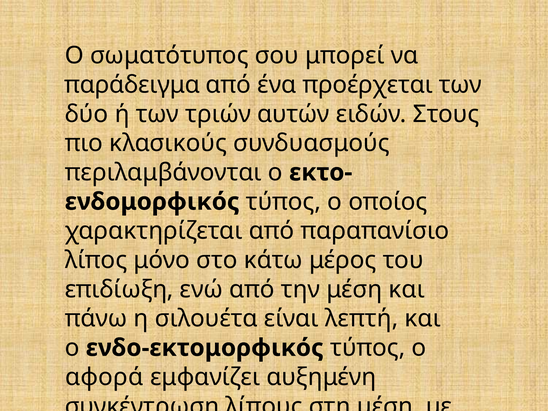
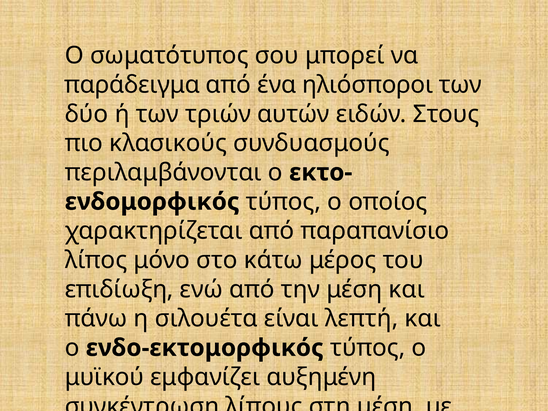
προέρχεται: προέρχεται -> ηλιόσποροι
αφορά: αφορά -> μυϊκού
